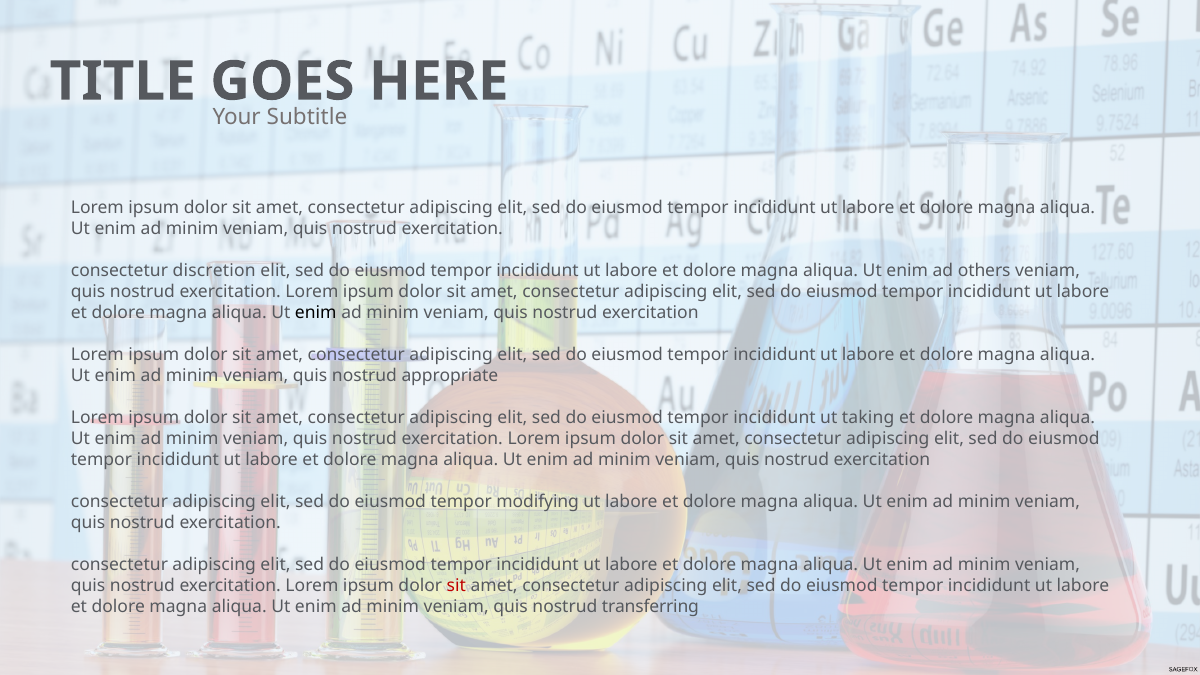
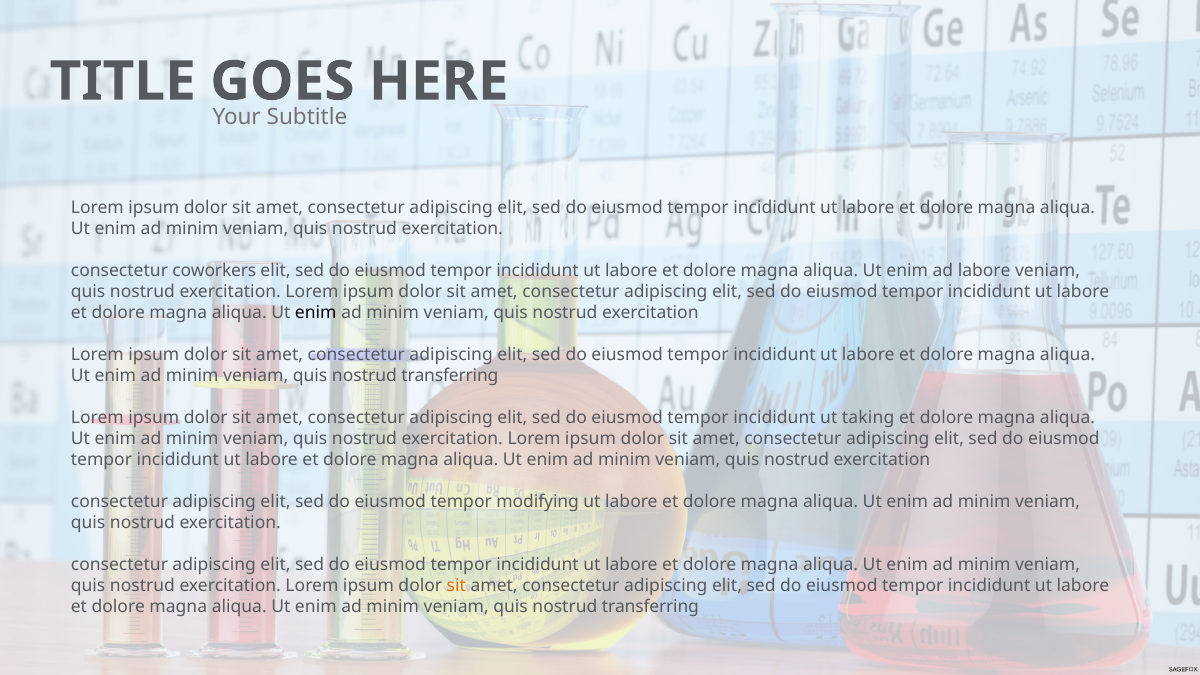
discretion: discretion -> coworkers
ad others: others -> labore
appropriate at (450, 376): appropriate -> transferring
sit at (456, 586) colour: red -> orange
